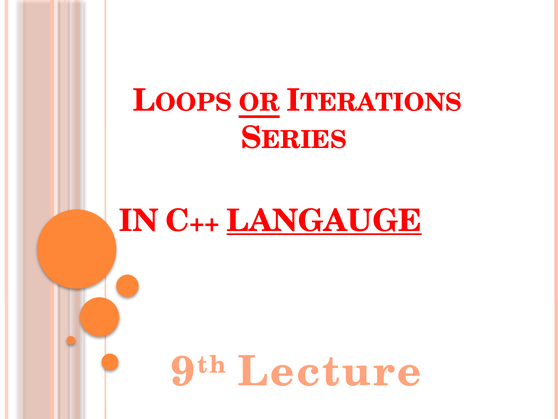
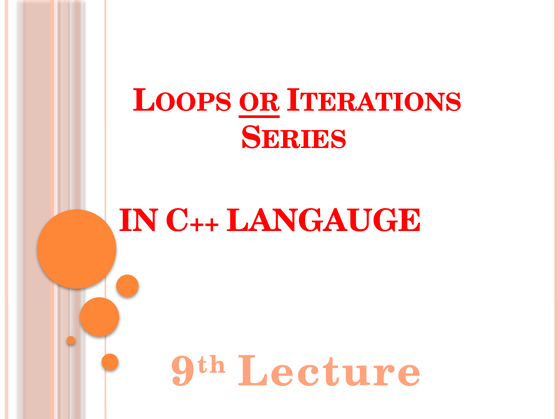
LANGAUGE underline: present -> none
